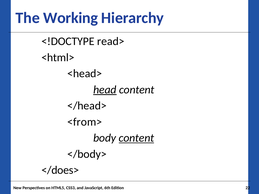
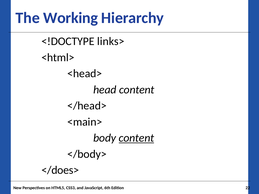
read>: read> -> links>
head underline: present -> none
<from>: <from> -> <main>
